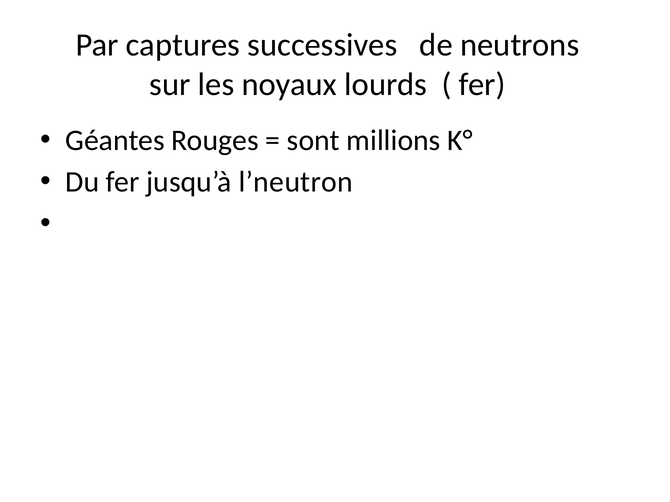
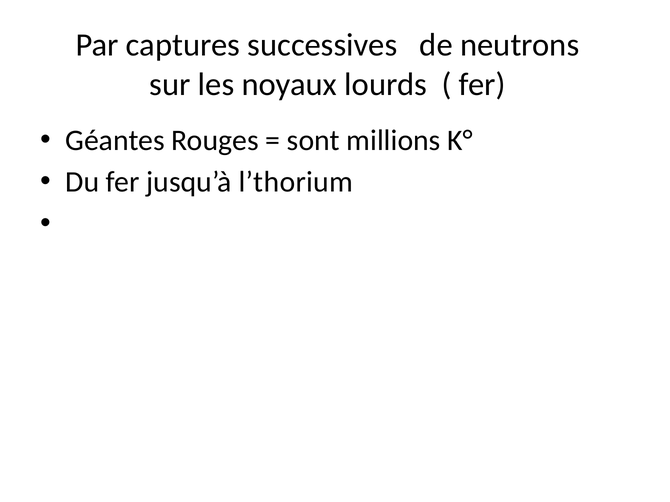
l’neutron: l’neutron -> l’thorium
